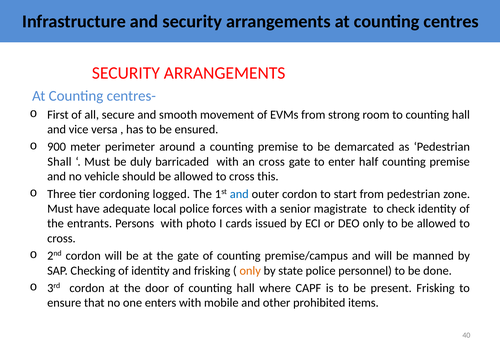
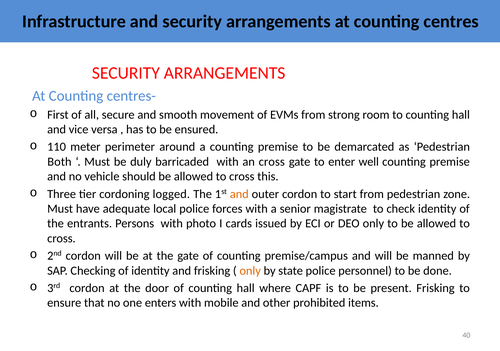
900: 900 -> 110
Shall: Shall -> Both
half: half -> well
and at (239, 194) colour: blue -> orange
